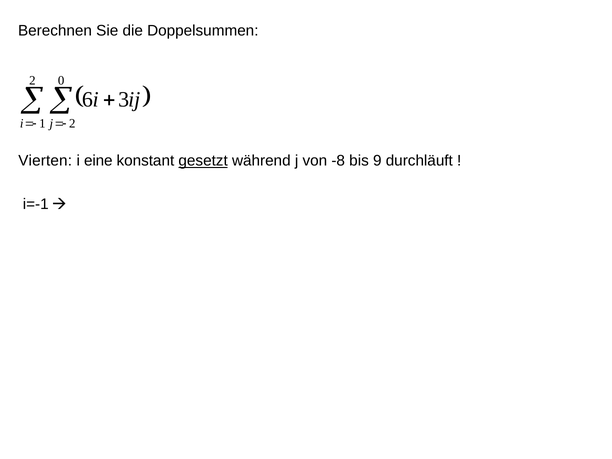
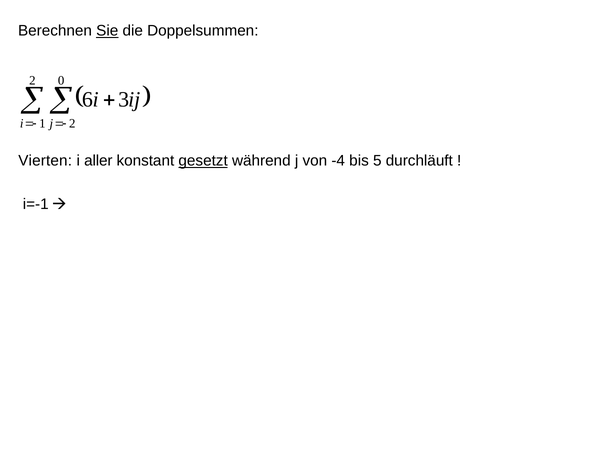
Sie underline: none -> present
eine: eine -> aller
-8: -8 -> -4
9: 9 -> 5
